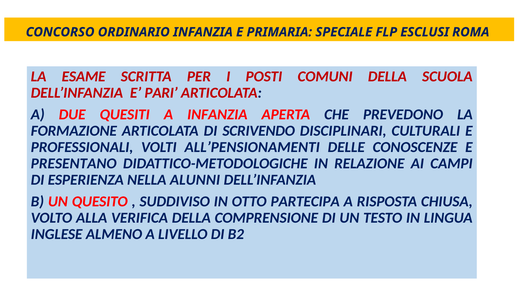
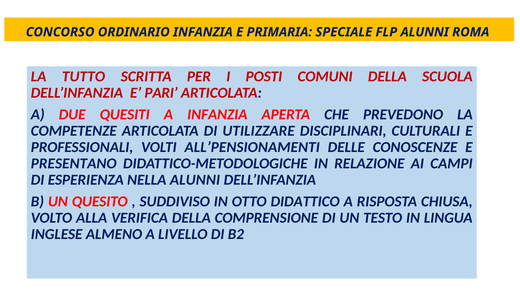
FLP ESCLUSI: ESCLUSI -> ALUNNI
ESAME: ESAME -> TUTTO
FORMAZIONE: FORMAZIONE -> COMPETENZE
SCRIVENDO: SCRIVENDO -> UTILIZZARE
PARTECIPA: PARTECIPA -> DIDATTICO
